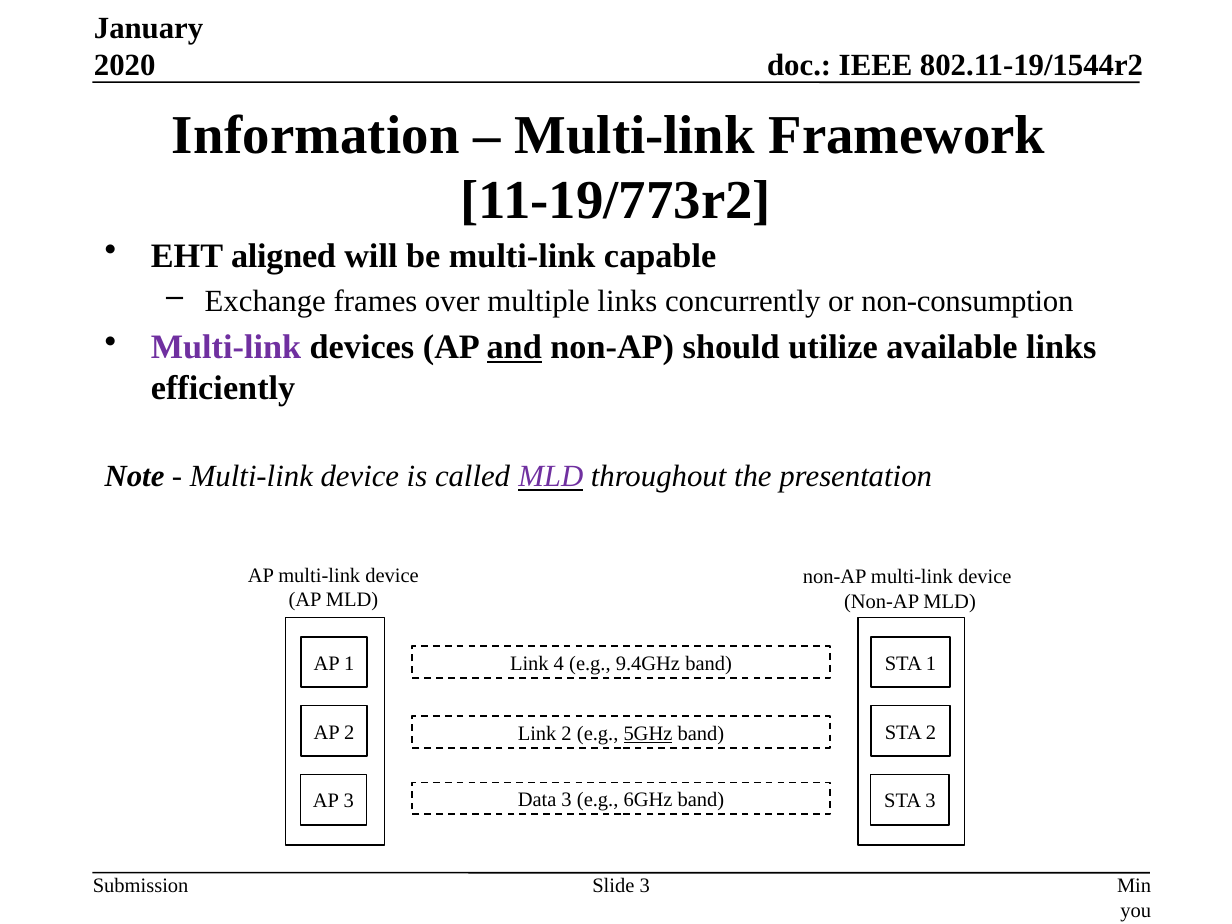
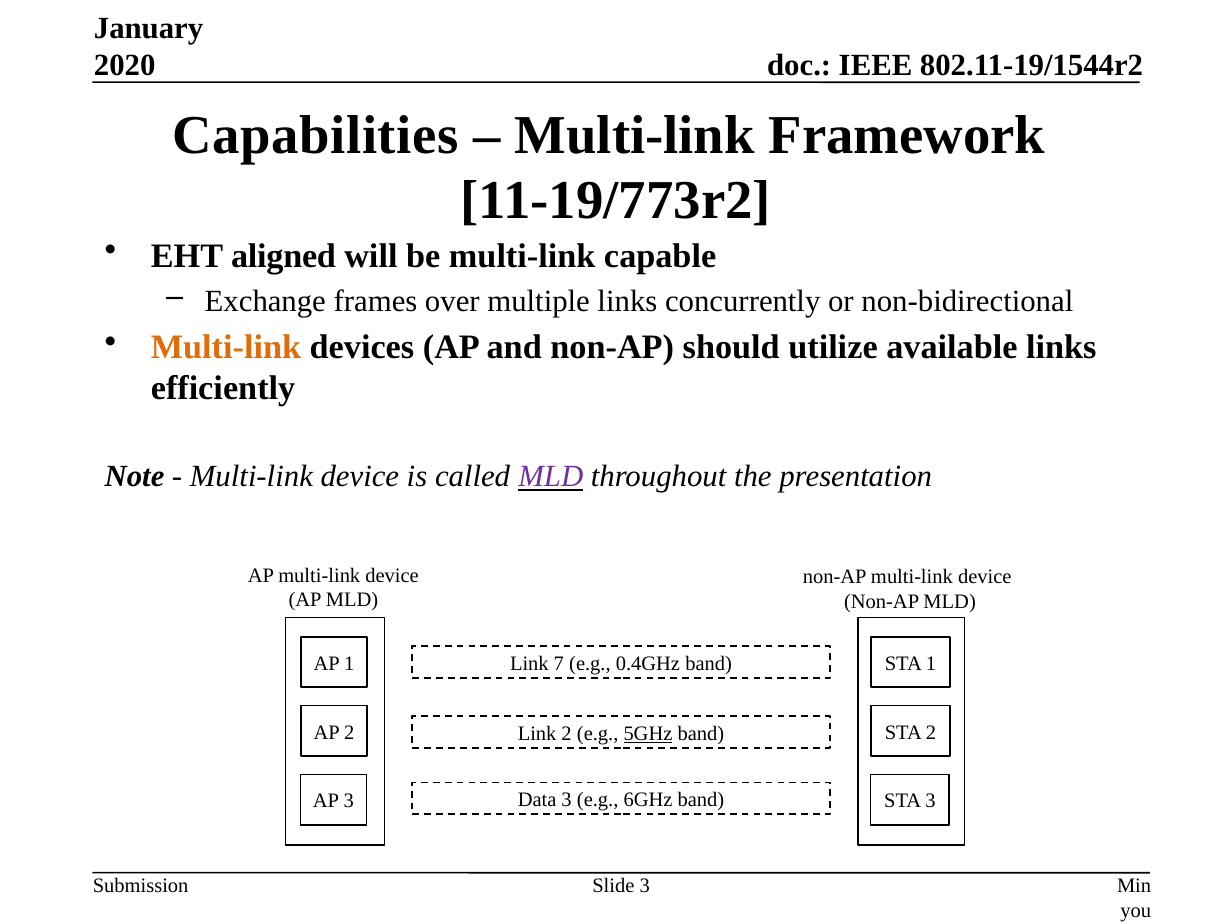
Information: Information -> Capabilities
non-consumption: non-consumption -> non-bidirectional
Multi-link at (226, 348) colour: purple -> orange
and underline: present -> none
4: 4 -> 7
9.4GHz: 9.4GHz -> 0.4GHz
